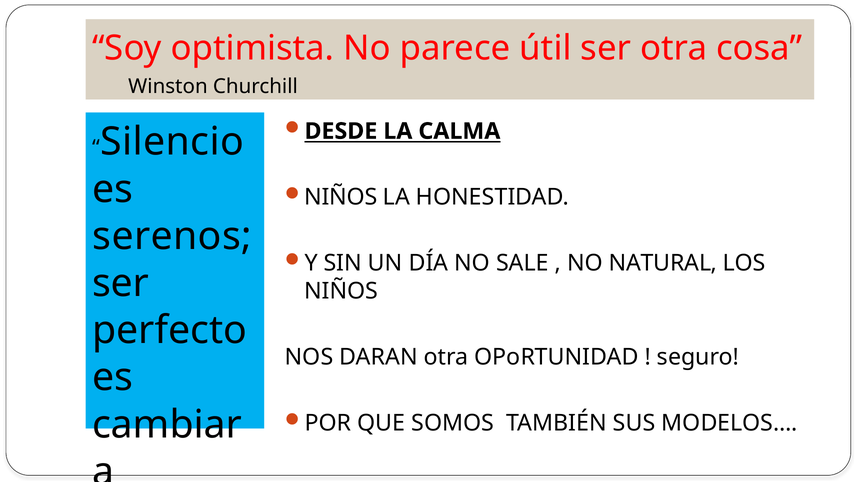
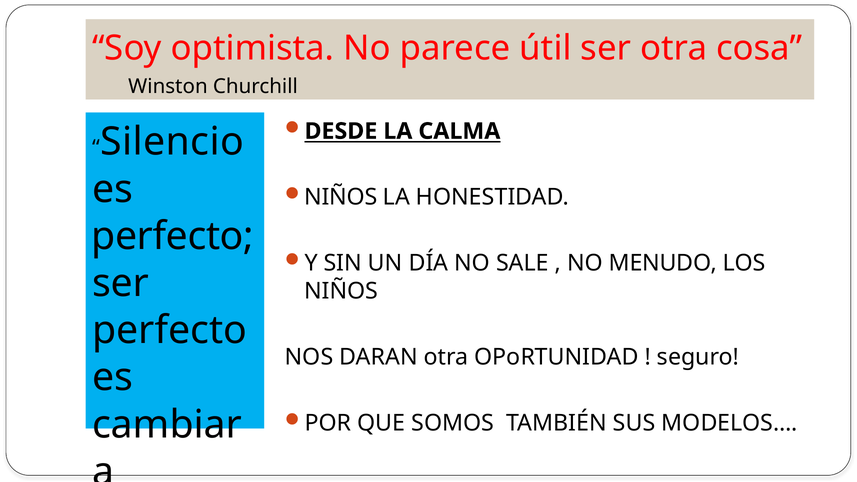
serenos at (172, 236): serenos -> perfecto
NO NATURAL: NATURAL -> MENUDO
